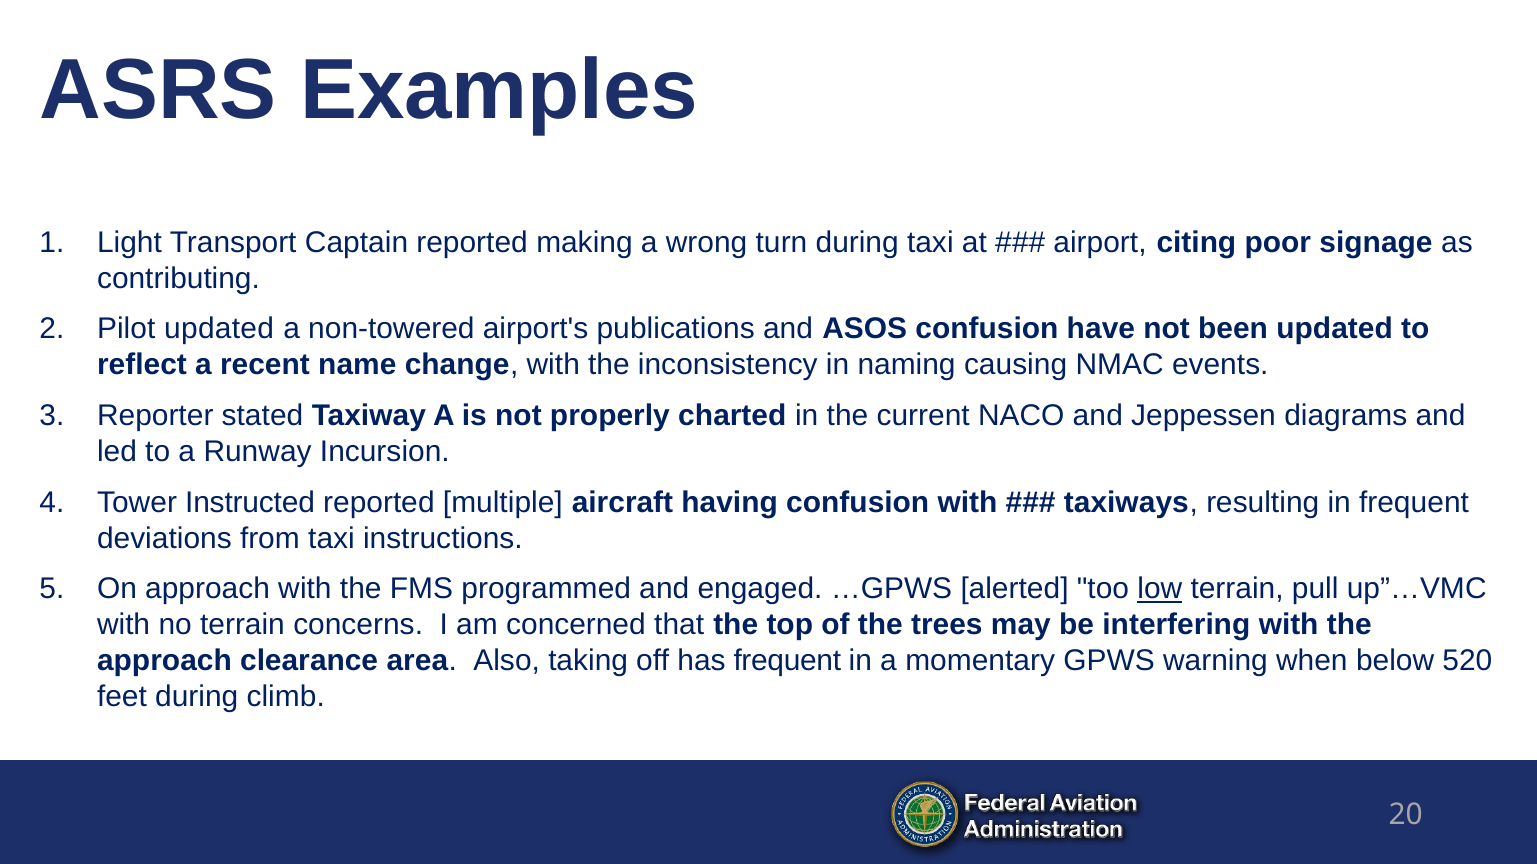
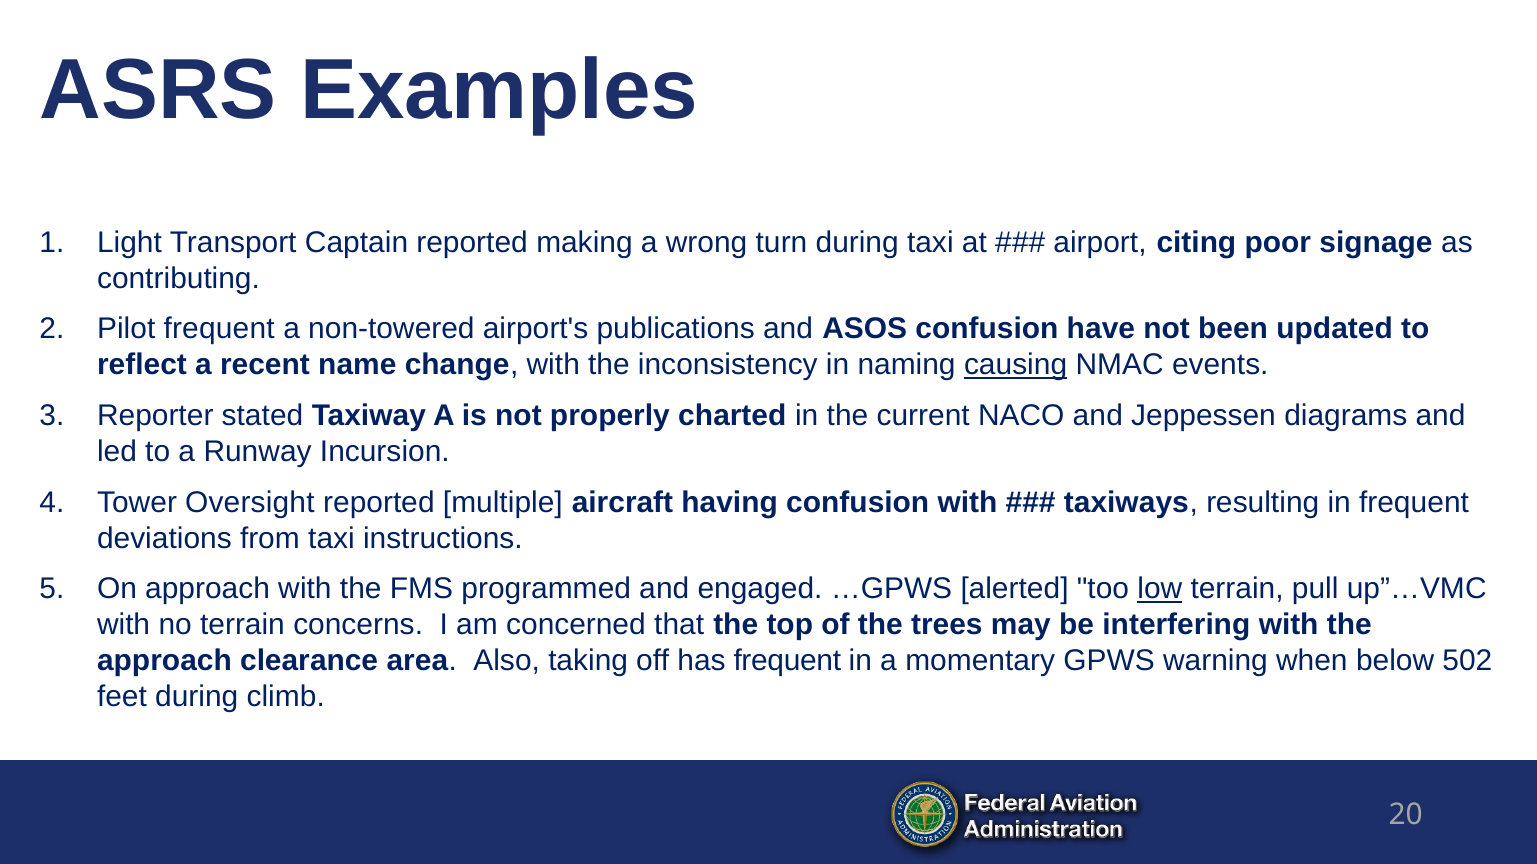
Pilot updated: updated -> frequent
causing underline: none -> present
Instructed: Instructed -> Oversight
520: 520 -> 502
